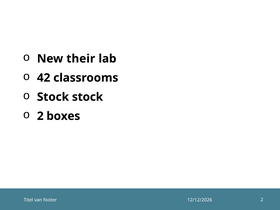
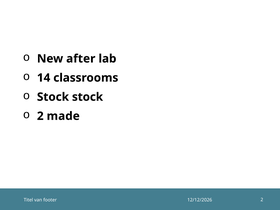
their: their -> after
42: 42 -> 14
boxes: boxes -> made
